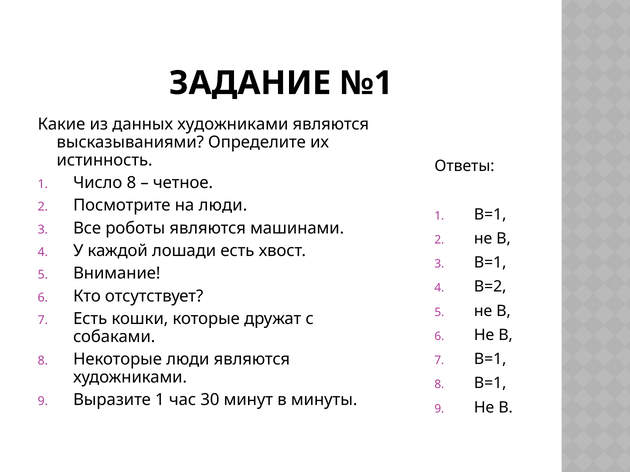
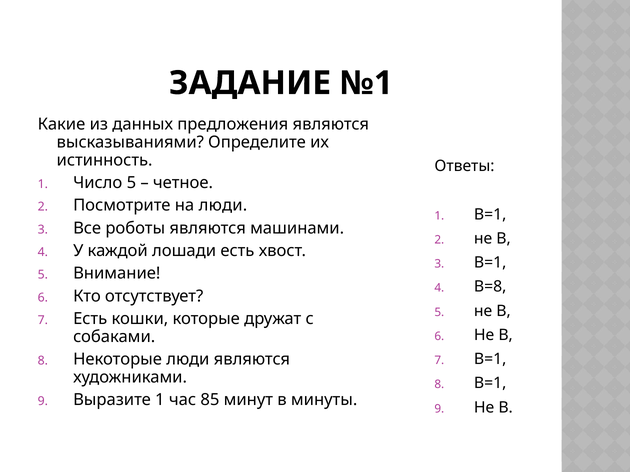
данных художниками: художниками -> предложения
Число 8: 8 -> 5
В=2: В=2 -> В=8
30: 30 -> 85
